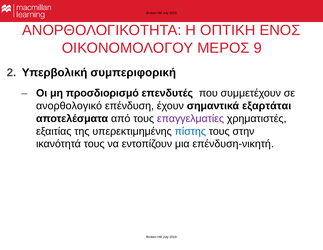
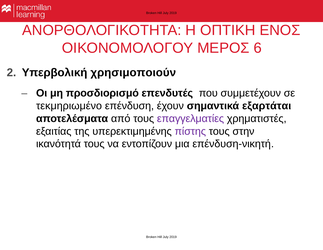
9: 9 -> 6
συμπεριφορική: συμπεριφορική -> χρησιμοποιούν
ανορθολογικό: ανορθολογικό -> τεκμηριωμένο
πίστης colour: blue -> purple
